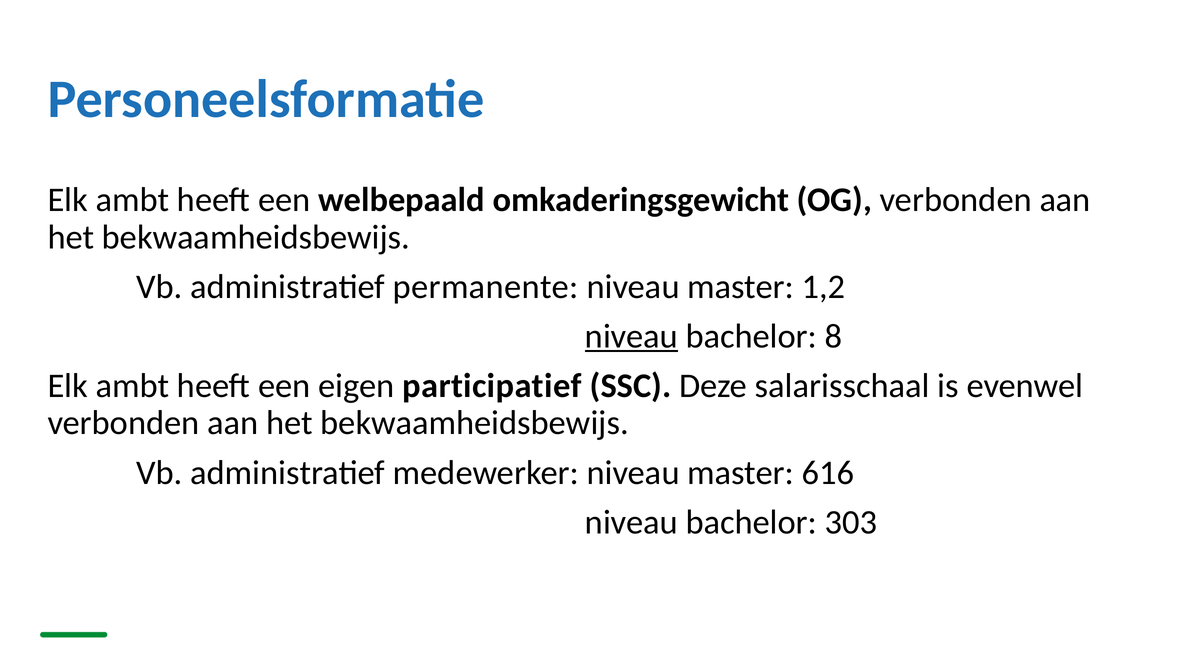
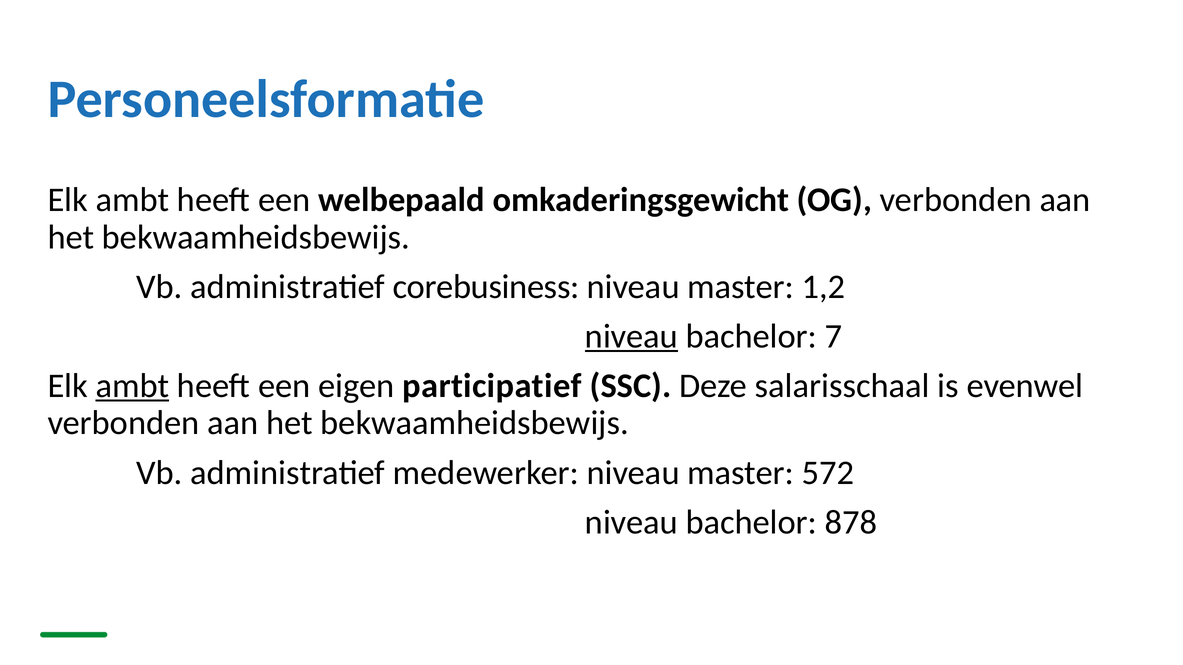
permanente: permanente -> corebusiness
8: 8 -> 7
ambt at (132, 386) underline: none -> present
616: 616 -> 572
303: 303 -> 878
